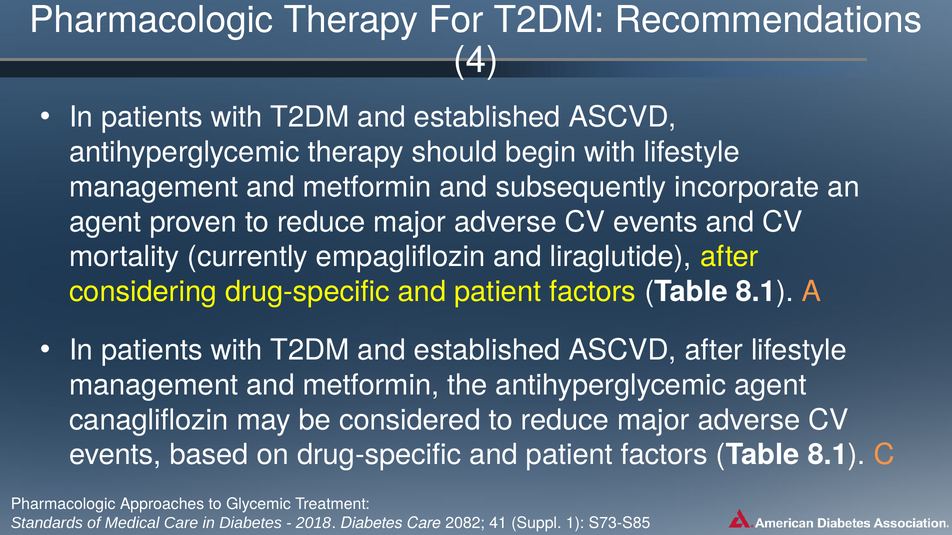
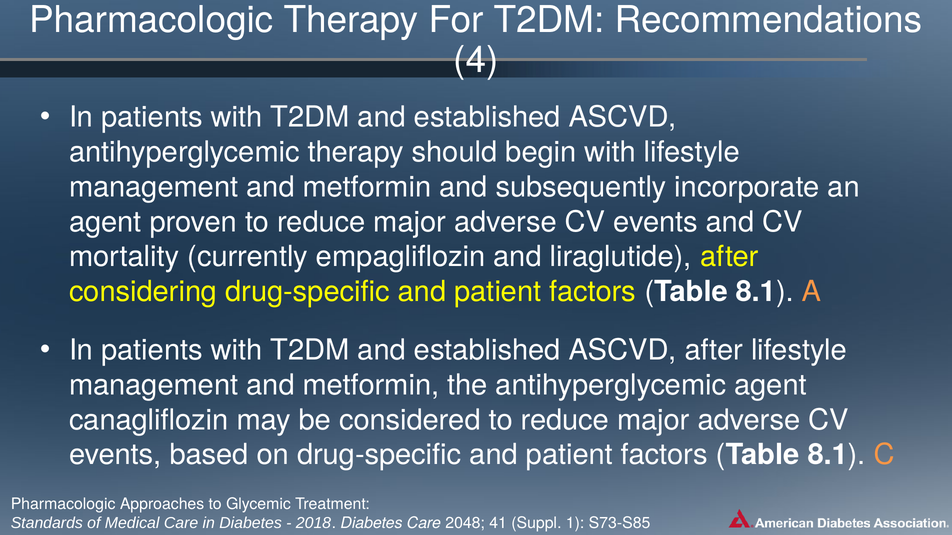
2082: 2082 -> 2048
